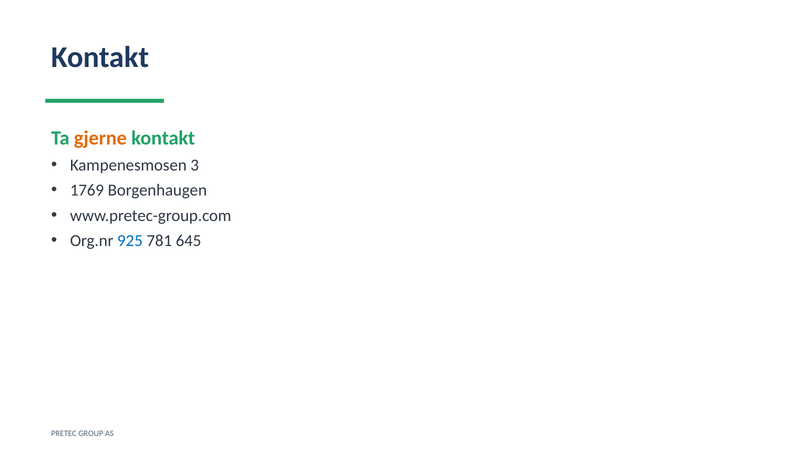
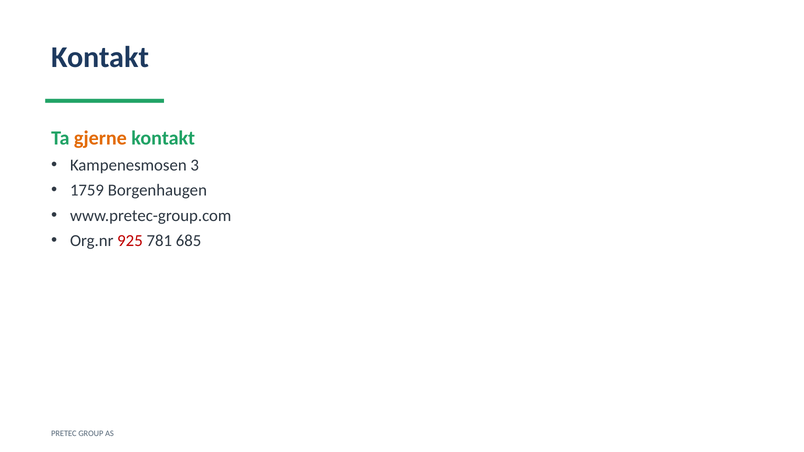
1769: 1769 -> 1759
925 colour: blue -> red
645: 645 -> 685
